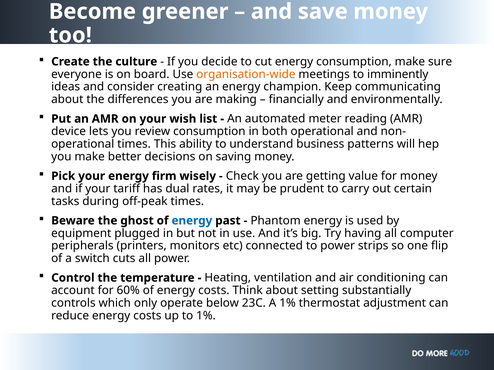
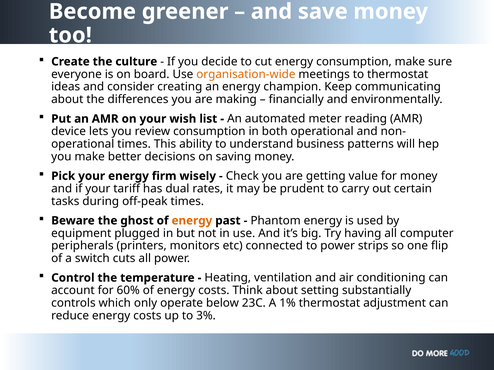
to imminently: imminently -> thermostat
energy at (192, 221) colour: blue -> orange
to 1%: 1% -> 3%
